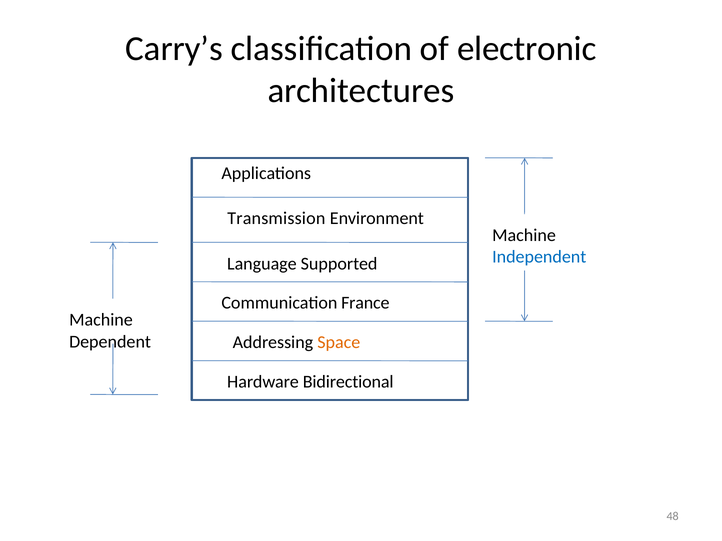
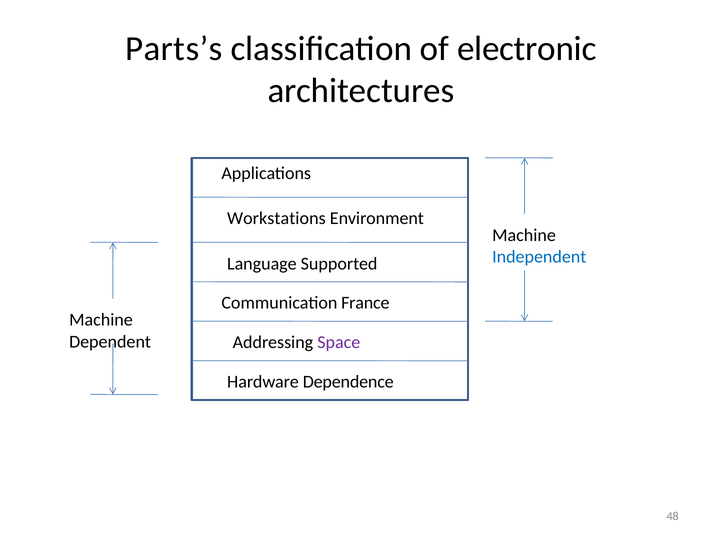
Carry’s: Carry’s -> Parts’s
Transmission: Transmission -> Workstations
Space colour: orange -> purple
Bidirectional: Bidirectional -> Dependence
